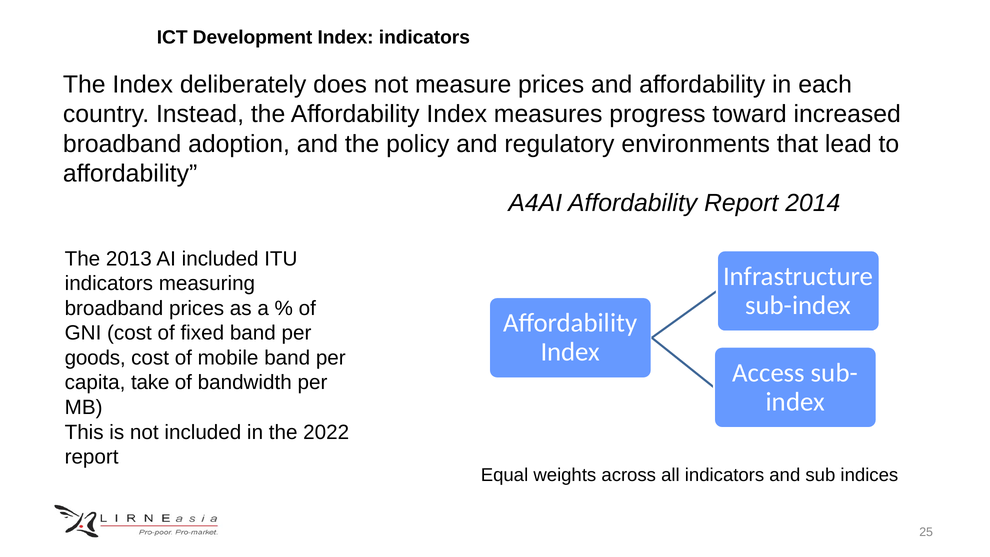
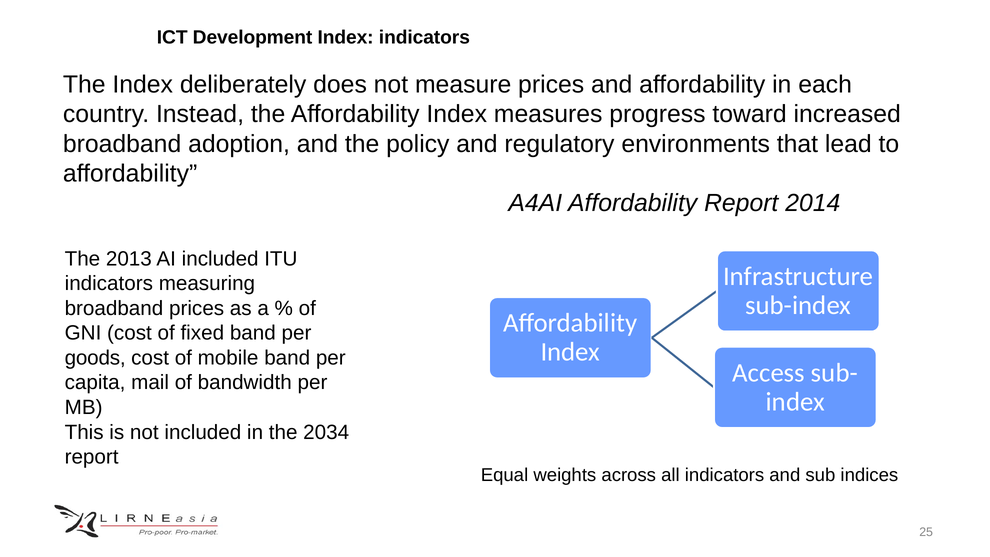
take: take -> mail
2022: 2022 -> 2034
